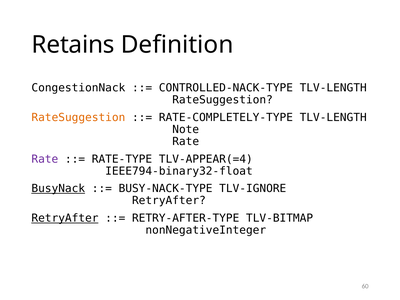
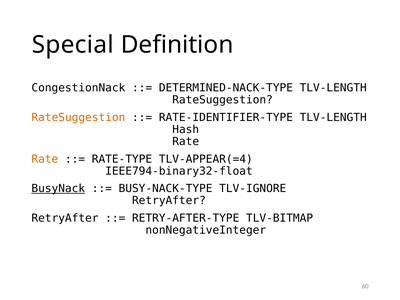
Retains: Retains -> Special
CONTROLLED-NACK-TYPE: CONTROLLED-NACK-TYPE -> DETERMINED-NACK-TYPE
RATE-COMPLETELY-TYPE: RATE-COMPLETELY-TYPE -> RATE-IDENTIFIER-TYPE
Note: Note -> Hash
Rate at (45, 159) colour: purple -> orange
RetryAfter at (65, 218) underline: present -> none
